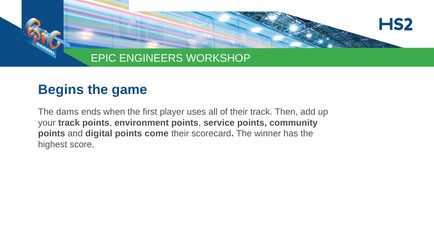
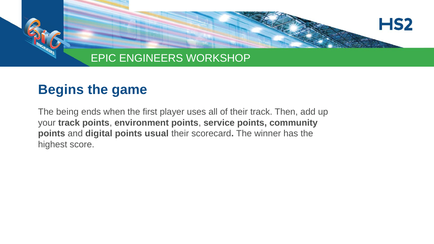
dams: dams -> being
come: come -> usual
